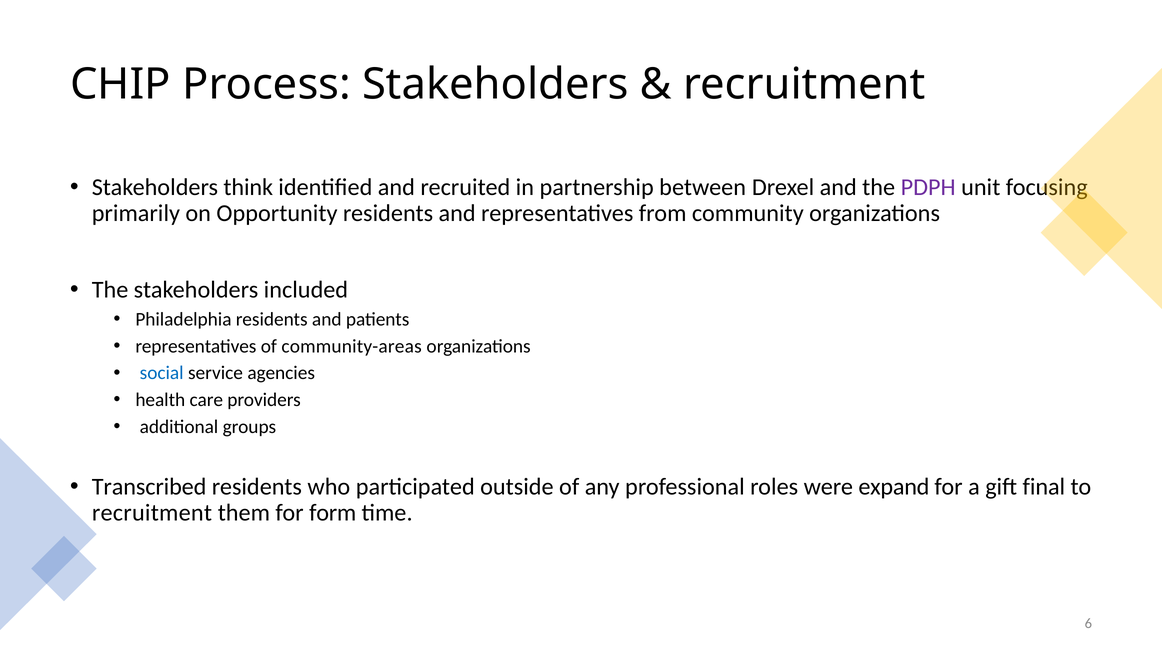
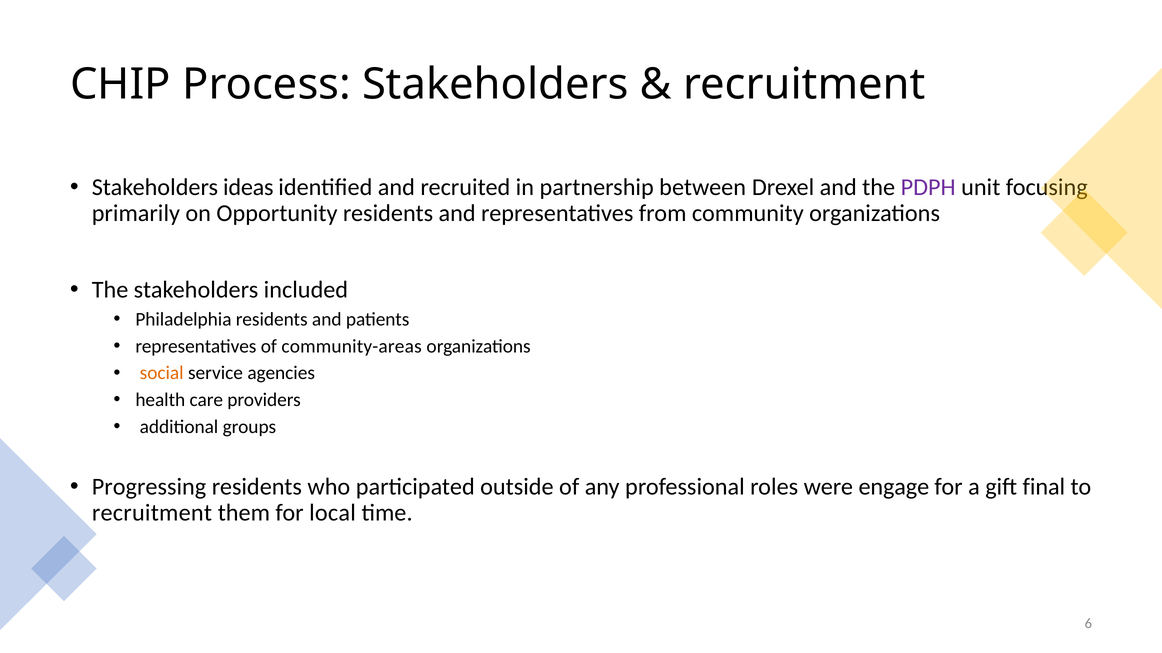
think: think -> ideas
social colour: blue -> orange
Transcribed: Transcribed -> Progressing
expand: expand -> engage
form: form -> local
